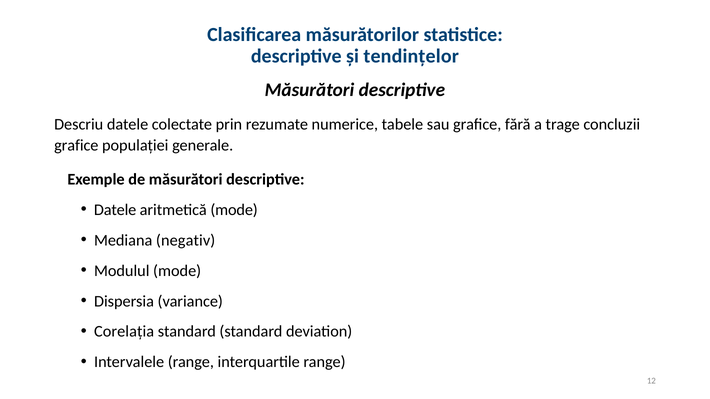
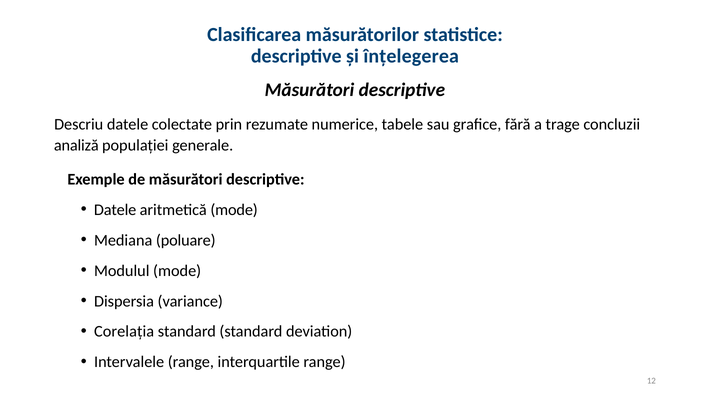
tendințelor: tendințelor -> înțelegerea
grafice at (76, 145): grafice -> analiză
negativ: negativ -> poluare
